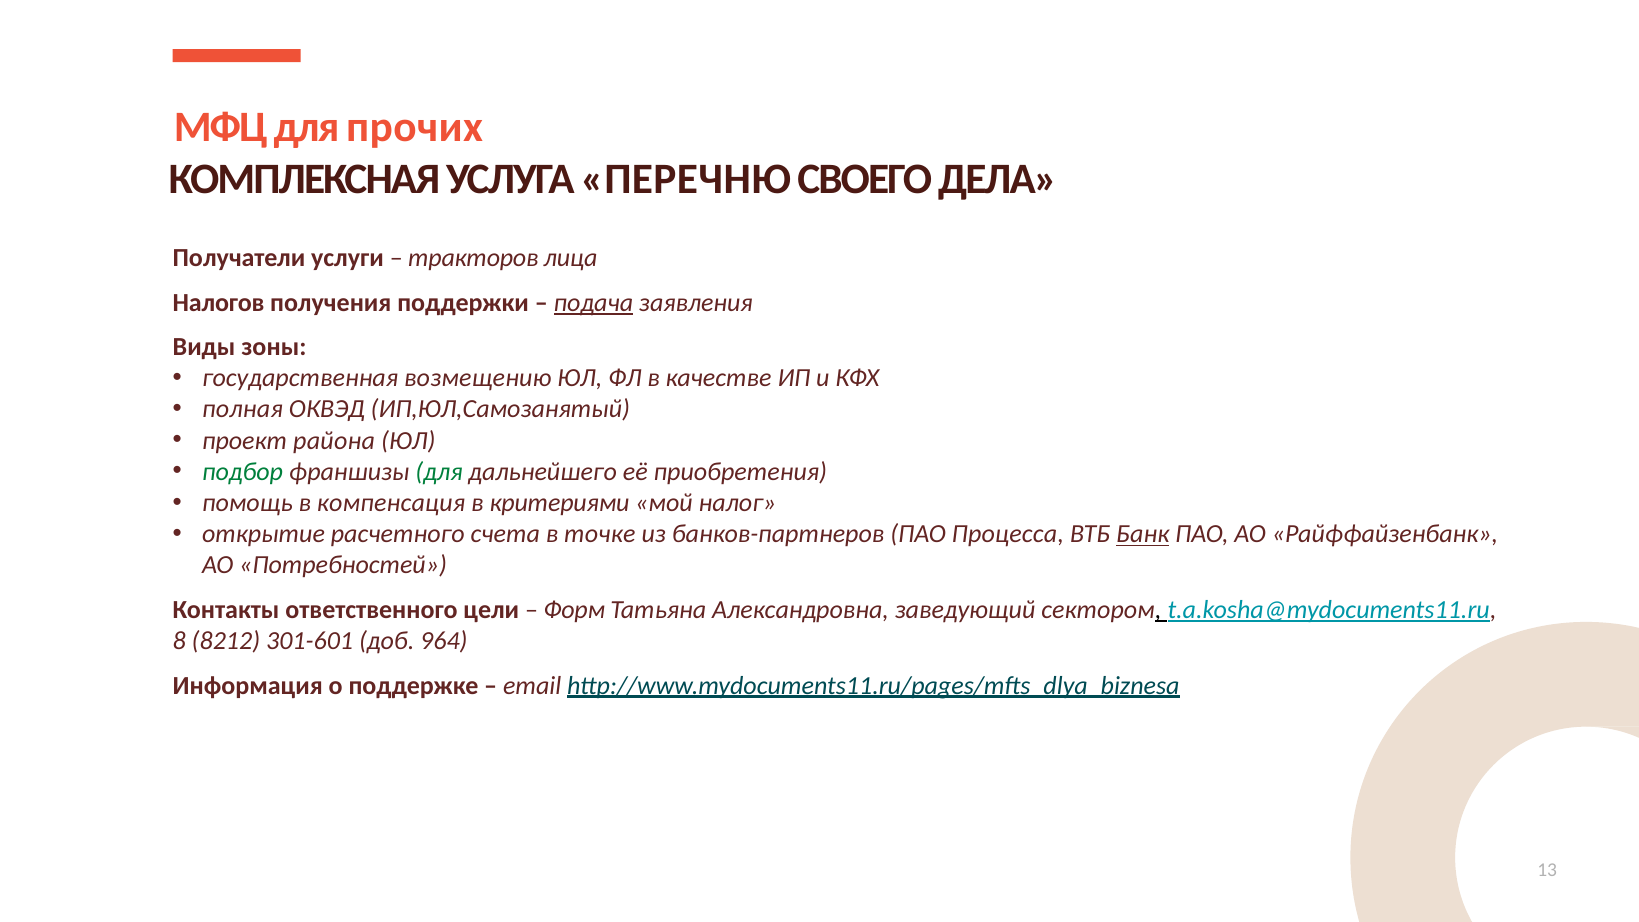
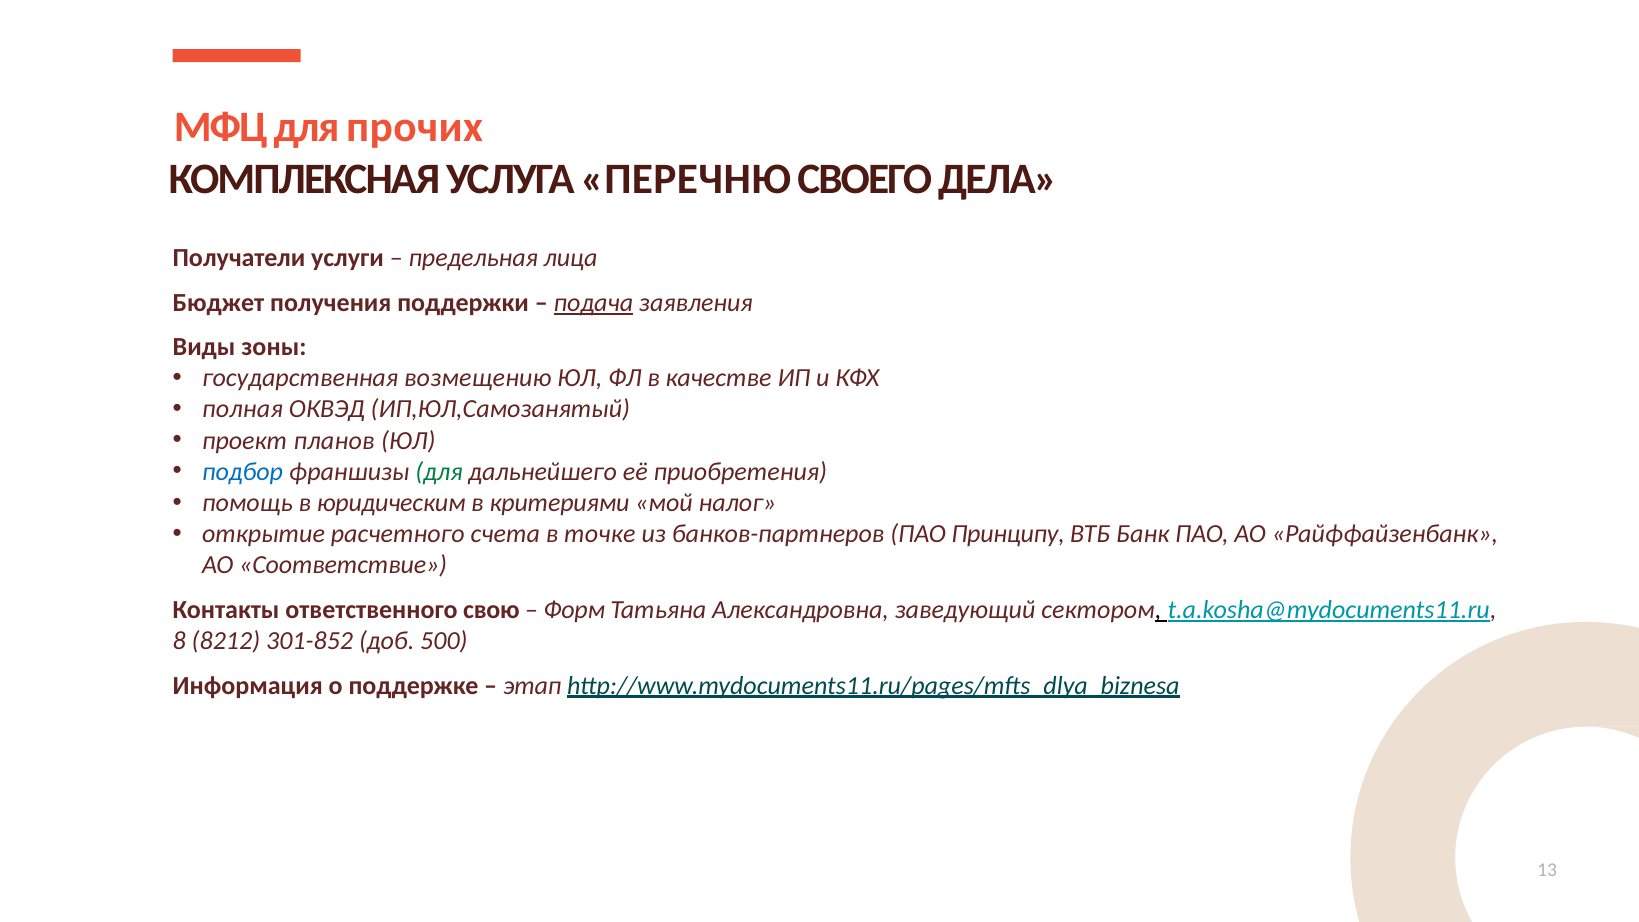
тракторов: тракторов -> предельная
Налогов: Налогов -> Бюджет
района: района -> планов
подбор colour: green -> blue
компенсация: компенсация -> юридическим
Процесса: Процесса -> Принципу
Банк underline: present -> none
Потребностей: Потребностей -> Соответствие
цели: цели -> свою
301-601: 301-601 -> 301-852
964: 964 -> 500
еmail: еmail -> этап
